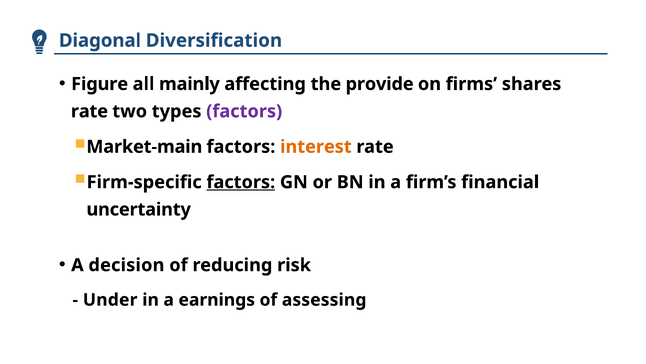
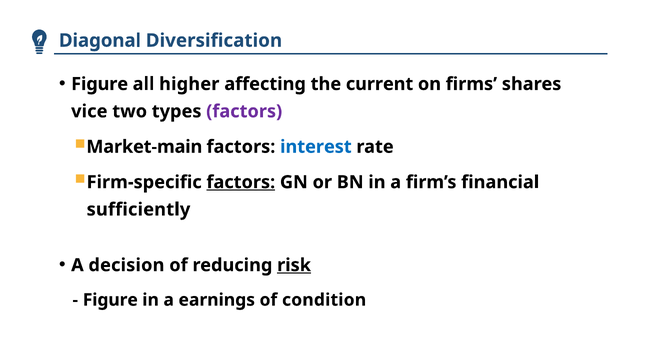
mainly: mainly -> higher
provide: provide -> current
rate at (89, 111): rate -> vice
interest colour: orange -> blue
uncertainty: uncertainty -> sufficiently
risk underline: none -> present
Under at (110, 299): Under -> Figure
assessing: assessing -> condition
